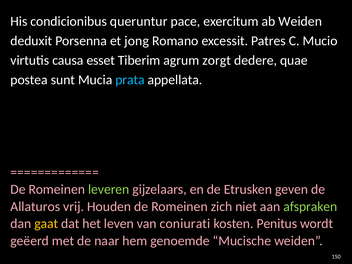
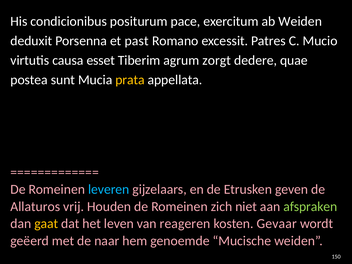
queruntur: queruntur -> positurum
jong: jong -> past
prata colour: light blue -> yellow
leveren colour: light green -> light blue
coniurati: coniurati -> reageren
Penitus: Penitus -> Gevaar
